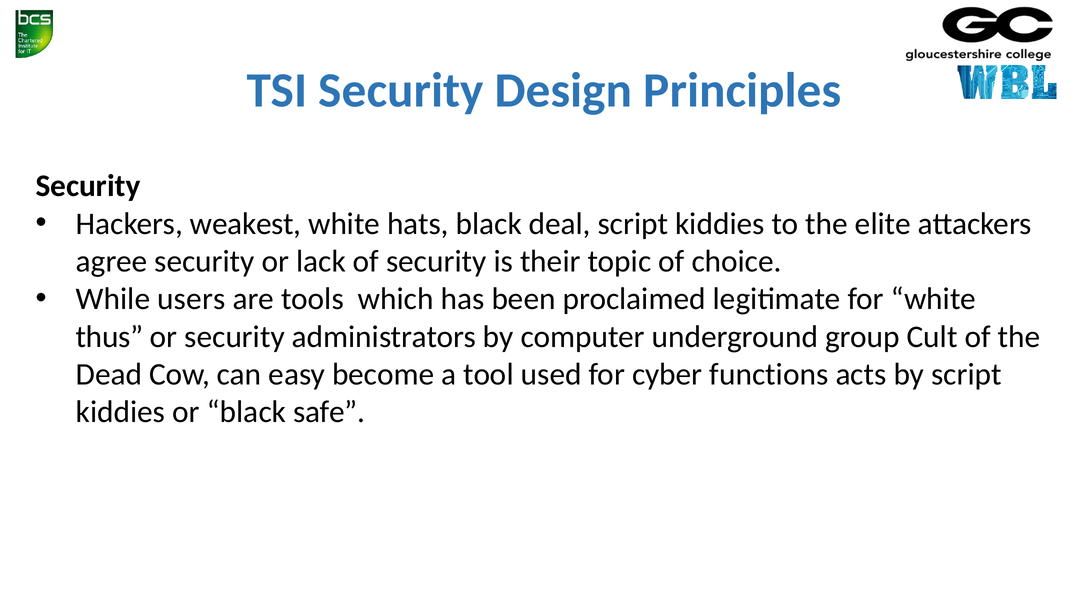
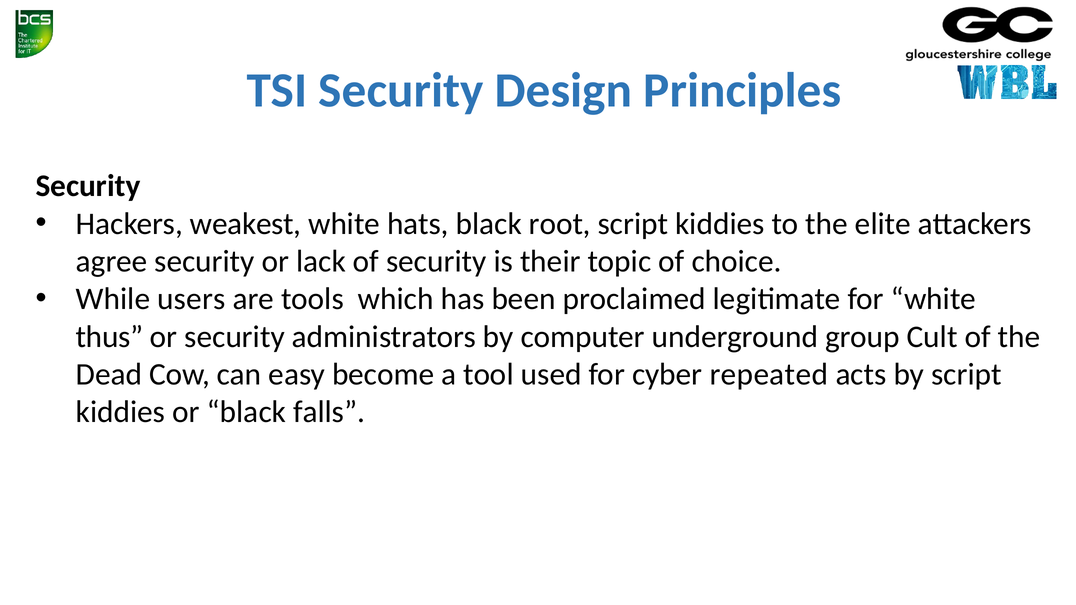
deal: deal -> root
functions: functions -> repeated
safe: safe -> falls
